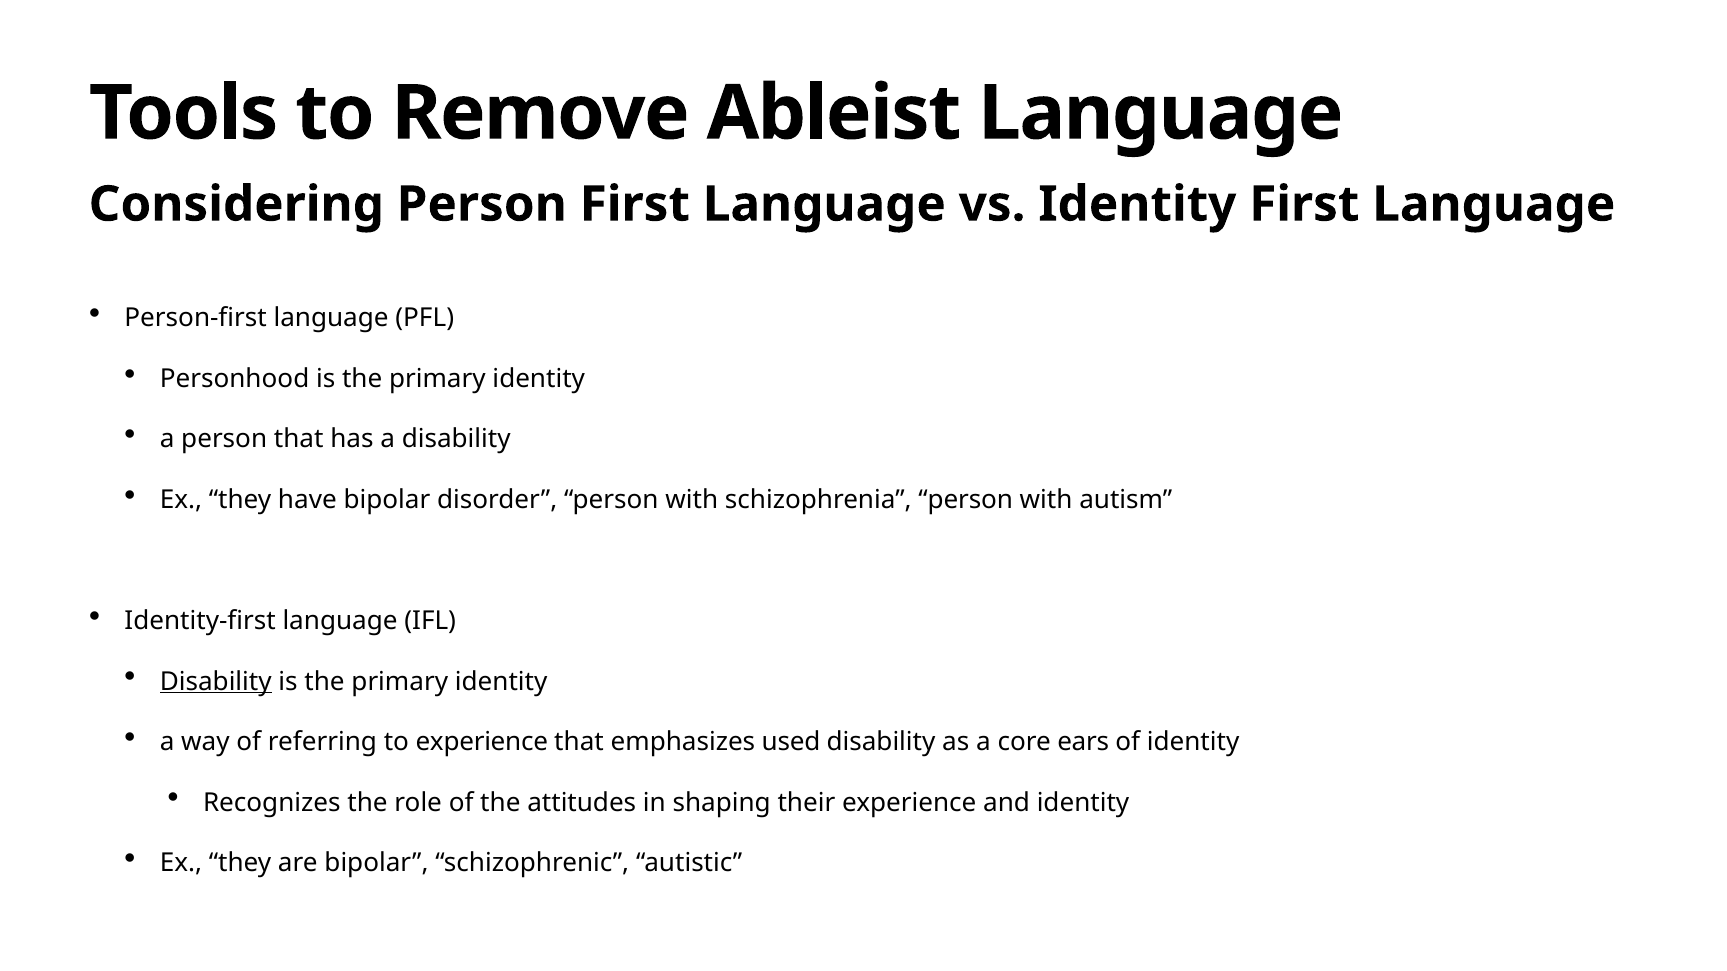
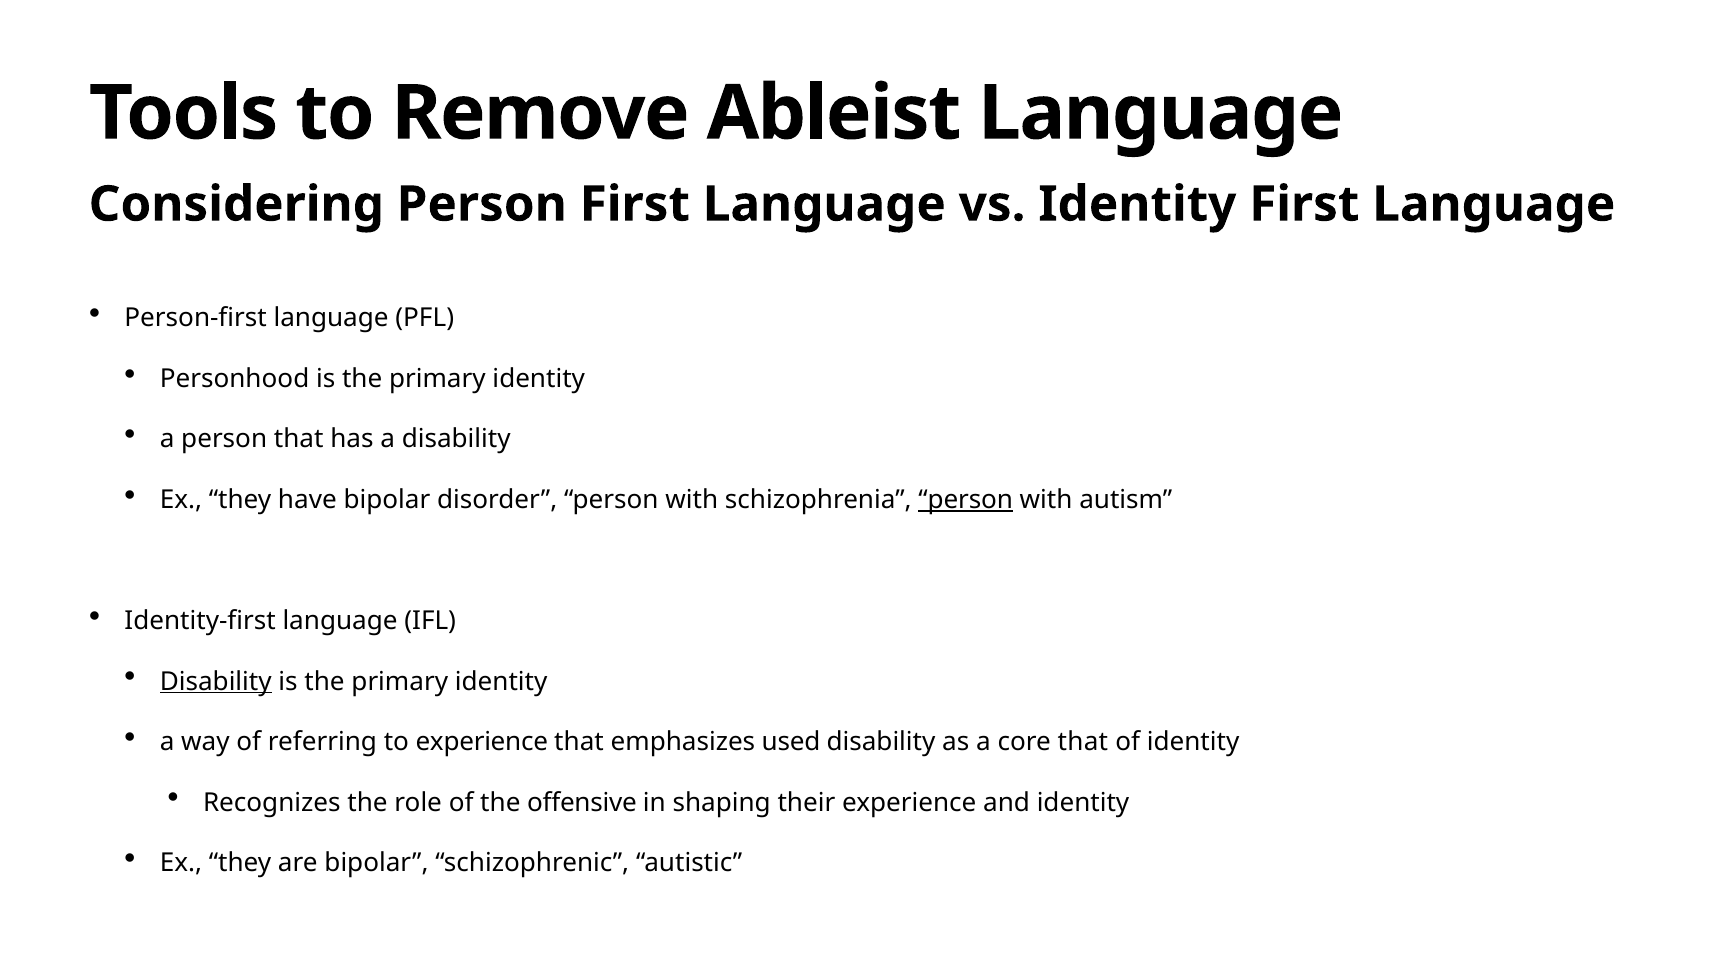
person at (966, 500) underline: none -> present
core ears: ears -> that
attitudes: attitudes -> offensive
